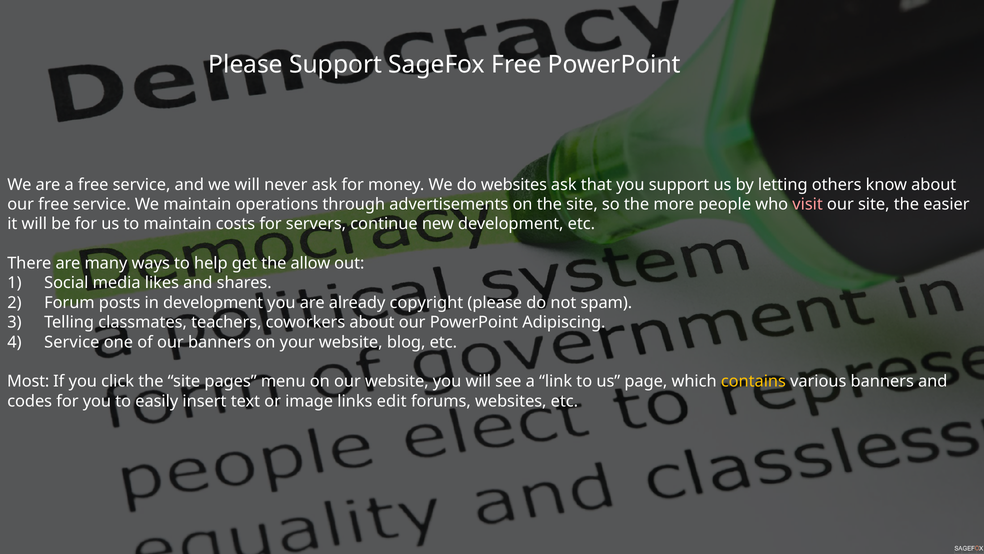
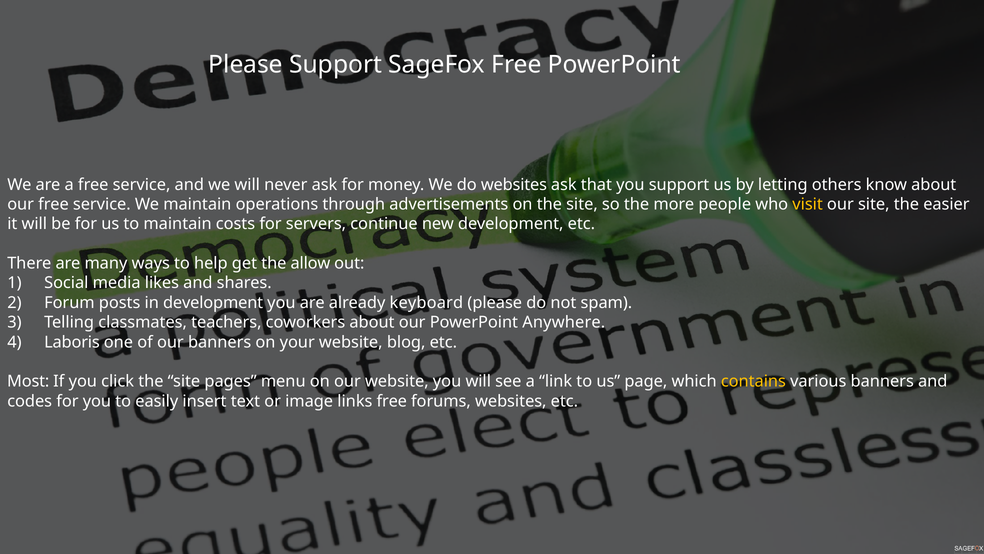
visit colour: pink -> yellow
copyright: copyright -> keyboard
Adipiscing: Adipiscing -> Anywhere
Service at (72, 342): Service -> Laboris
links edit: edit -> free
